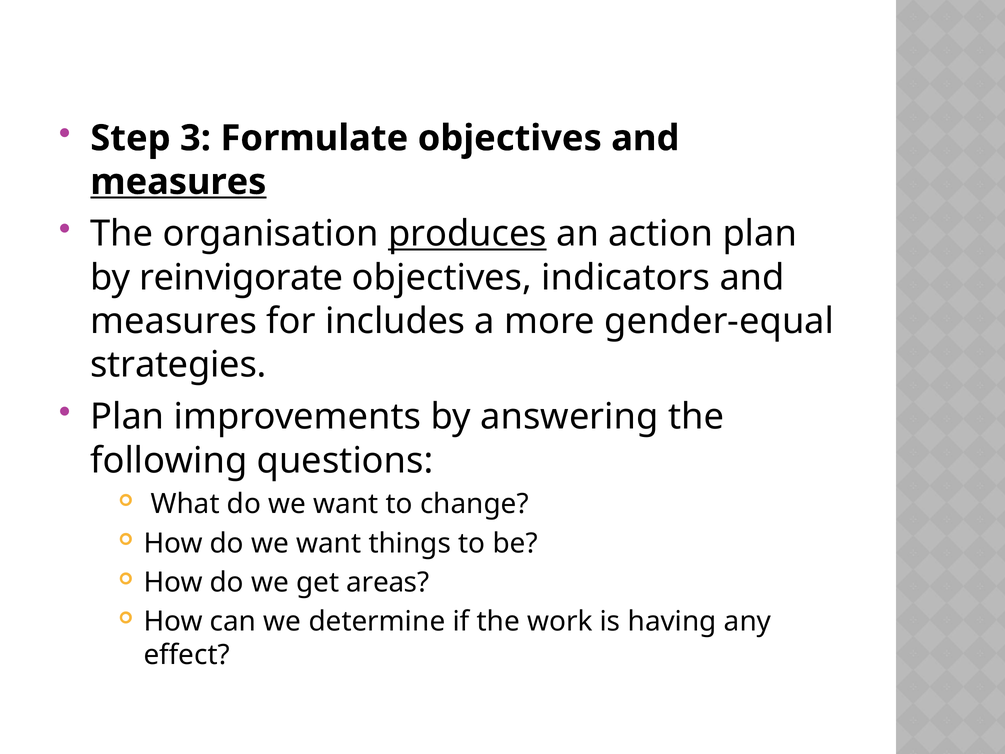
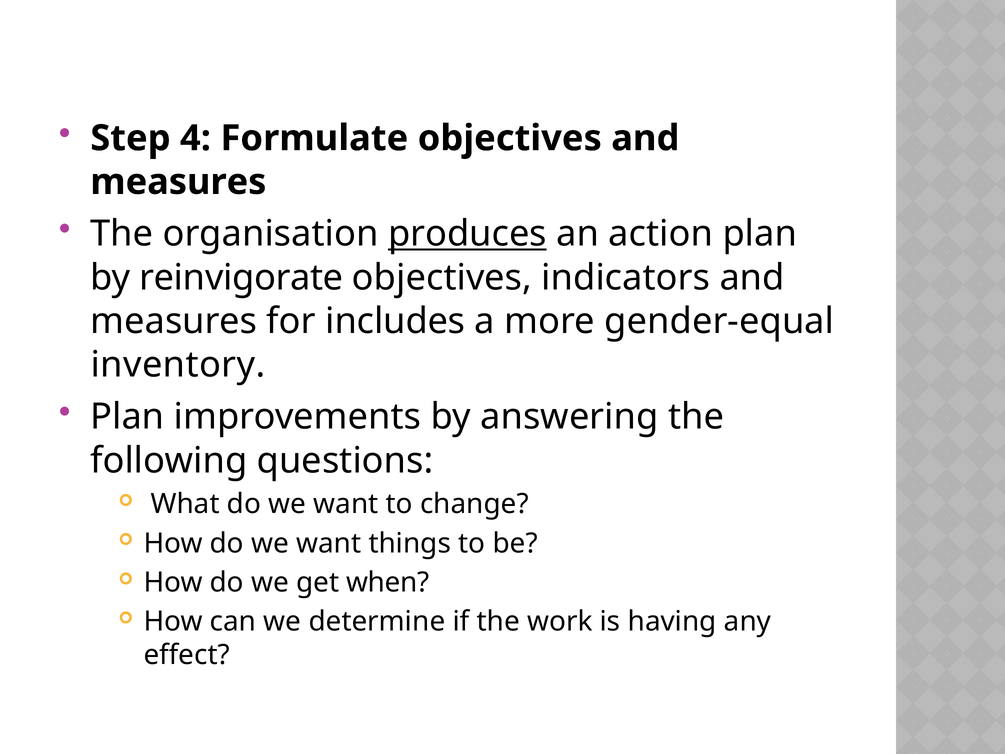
3: 3 -> 4
measures at (178, 182) underline: present -> none
strategies: strategies -> inventory
areas: areas -> when
